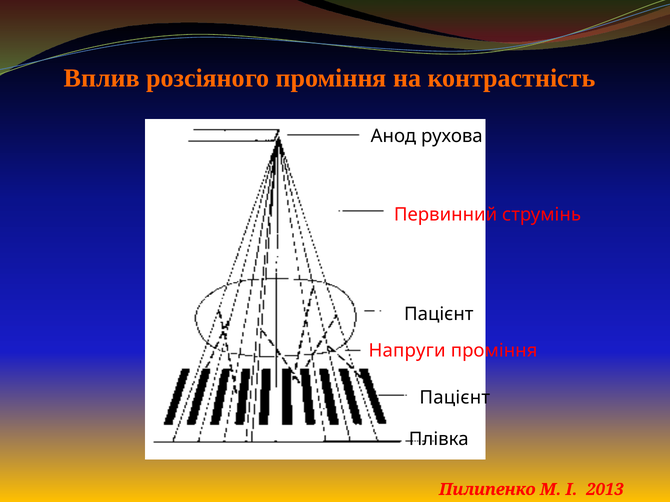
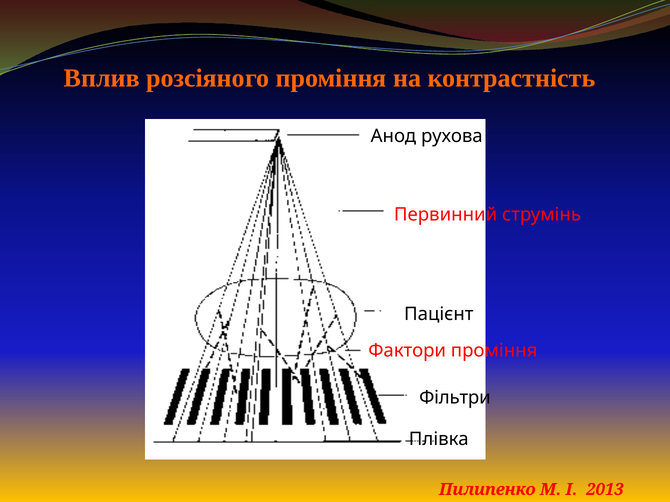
Напруги: Напруги -> Фактори
Пацієнт at (455, 398): Пацієнт -> Фільтри
